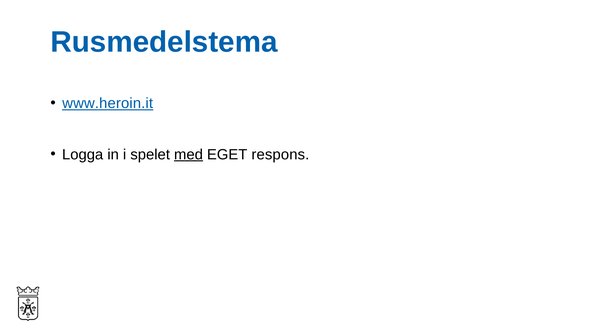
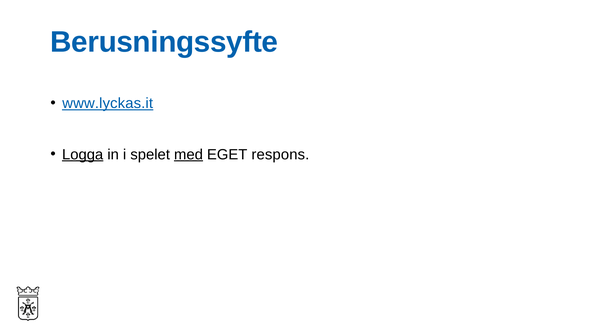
Rusmedelstema: Rusmedelstema -> Berusningssyfte
www.heroin.it: www.heroin.it -> www.lyckas.it
Logga underline: none -> present
